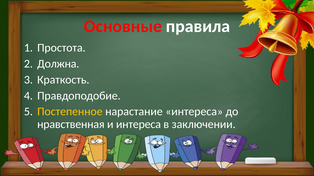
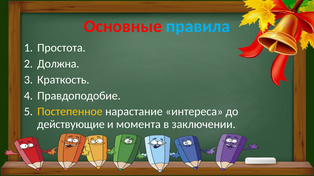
правила colour: white -> light blue
нравственная: нравственная -> действующие
и интереса: интереса -> момента
